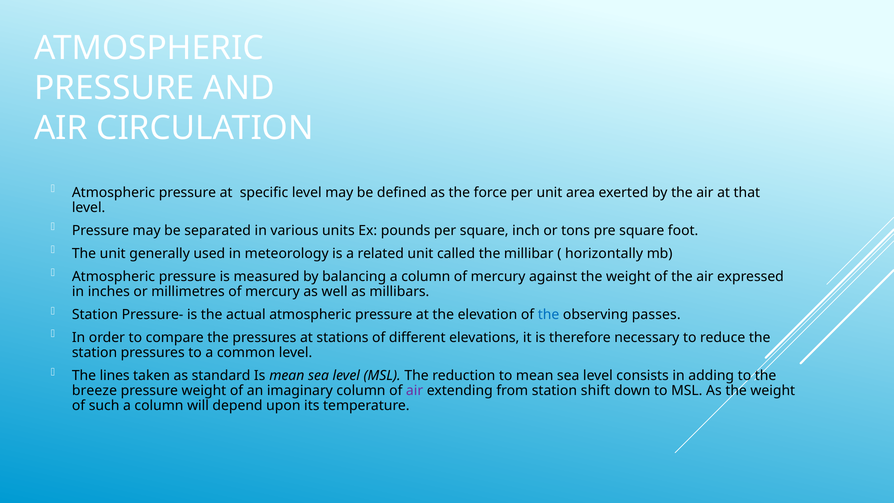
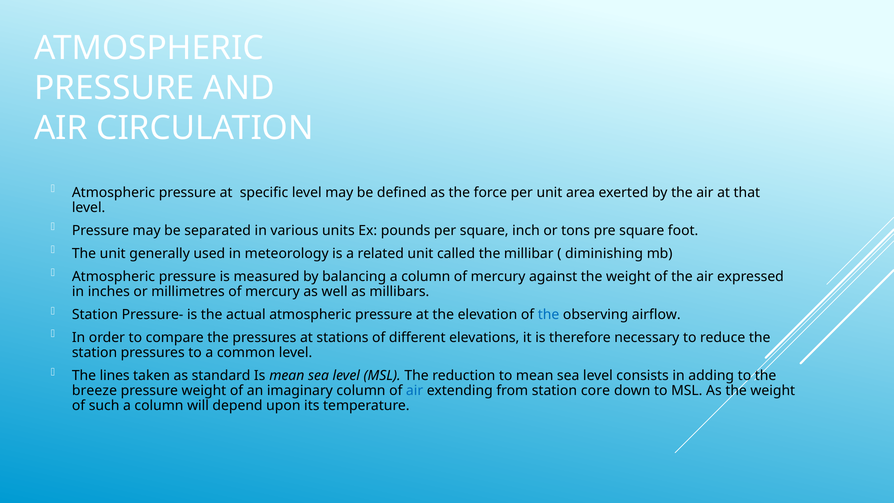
horizontally: horizontally -> diminishing
passes: passes -> airflow
air at (415, 391) colour: purple -> blue
shift: shift -> core
